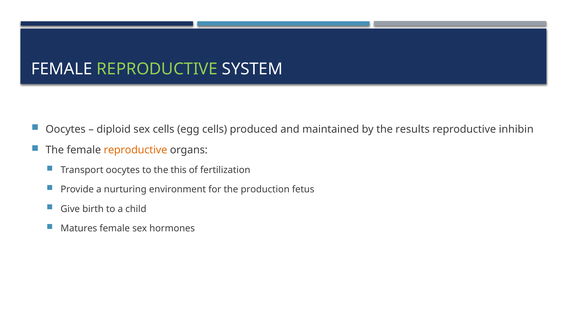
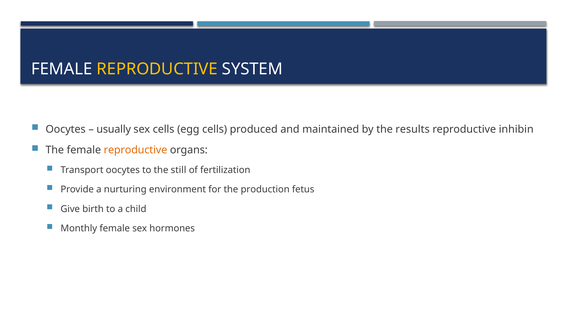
REPRODUCTIVE at (157, 69) colour: light green -> yellow
diploid: diploid -> usually
this: this -> still
Matures: Matures -> Monthly
